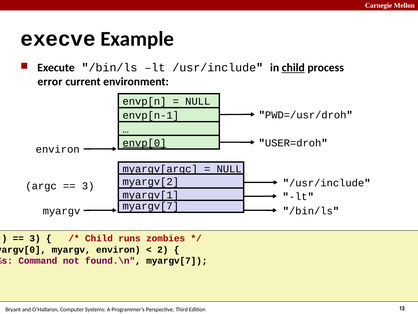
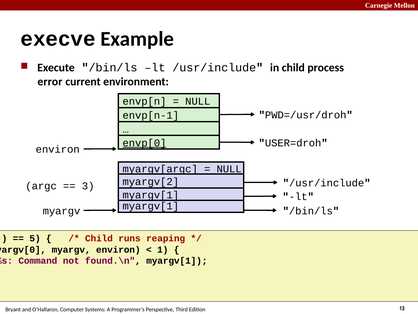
child at (293, 68) underline: present -> none
myargv[7 at (151, 206): myargv[7 -> myargv[1
3 at (35, 238): 3 -> 5
zombies: zombies -> reaping
2: 2 -> 1
found.\n myargv[7: myargv[7 -> myargv[1
